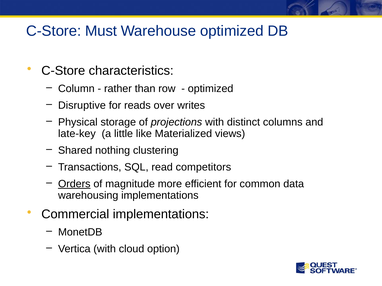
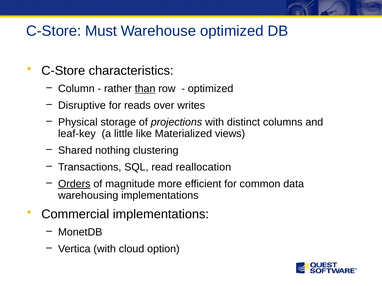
than underline: none -> present
late-key: late-key -> leaf-key
competitors: competitors -> reallocation
